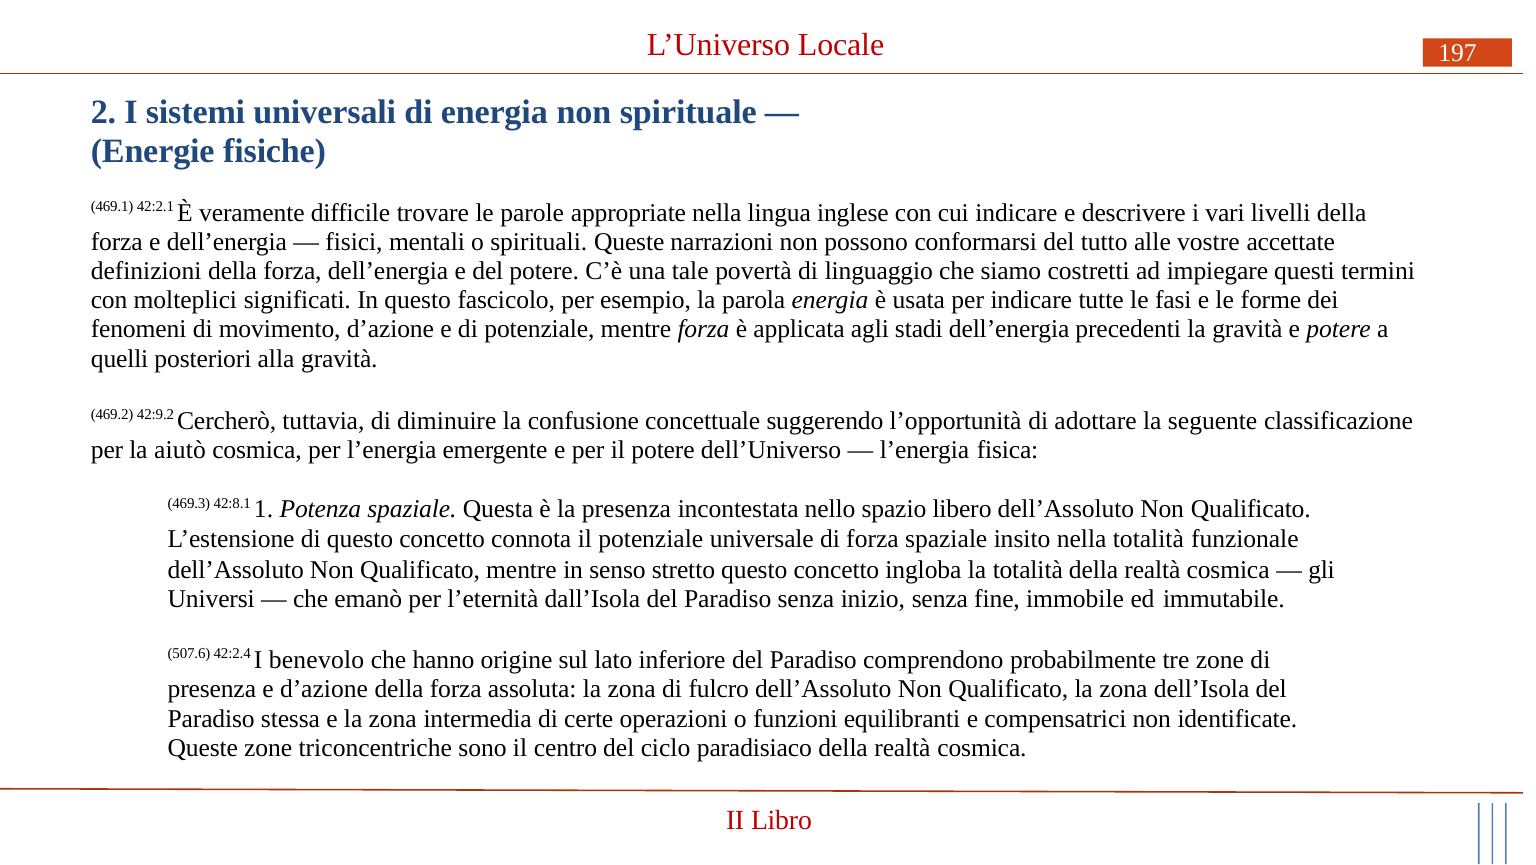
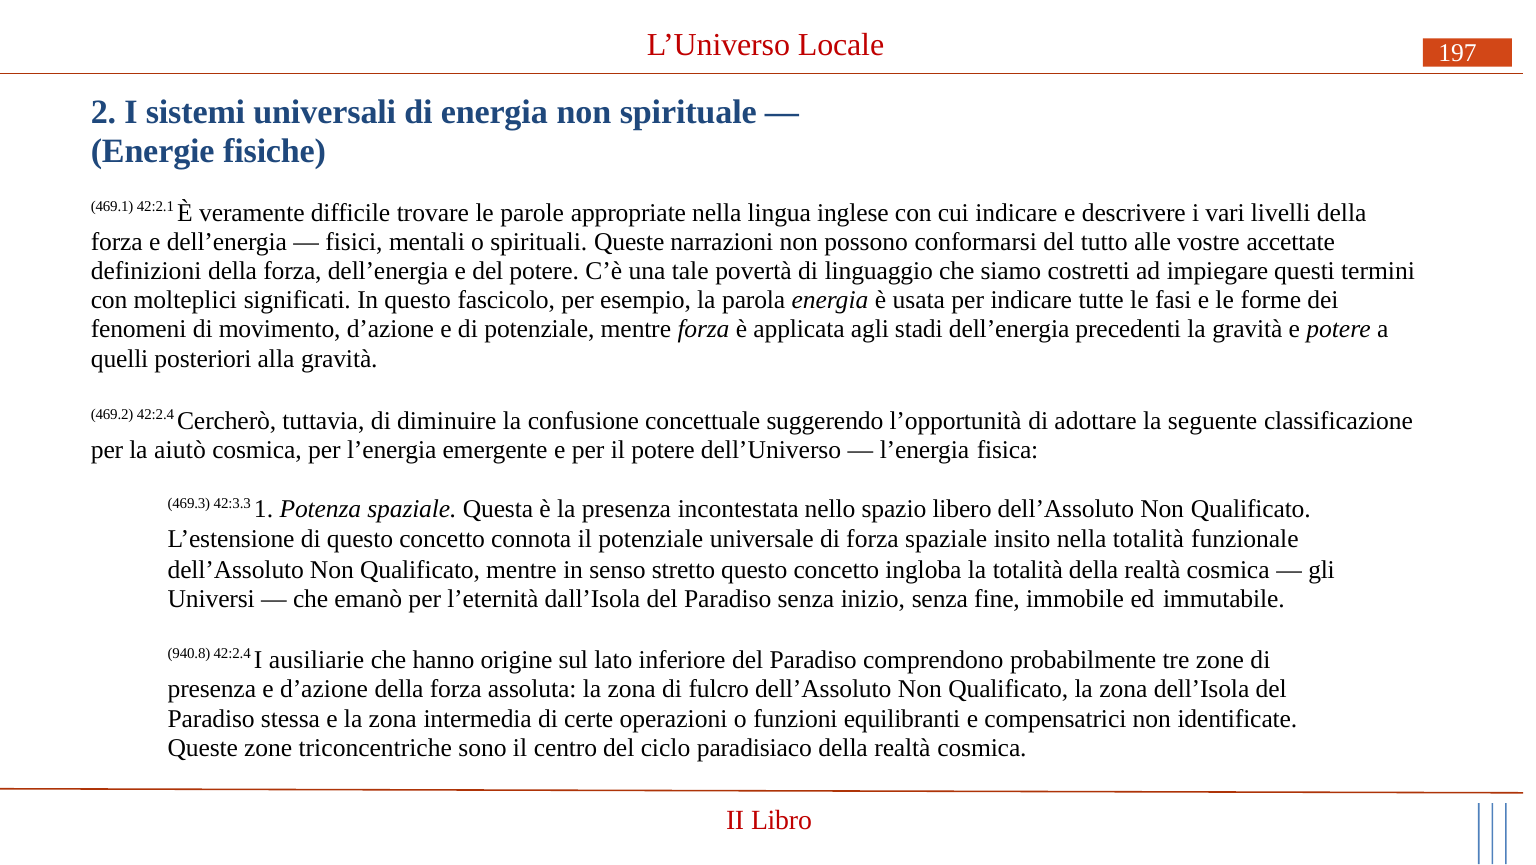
469.2 42:9.2: 42:9.2 -> 42:2.4
42:8.1: 42:8.1 -> 42:3.3
507.6: 507.6 -> 940.8
benevolo: benevolo -> ausiliarie
